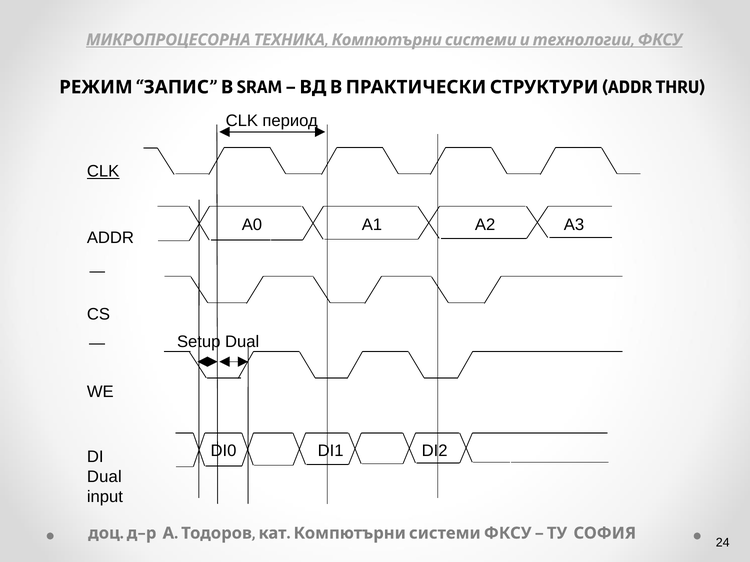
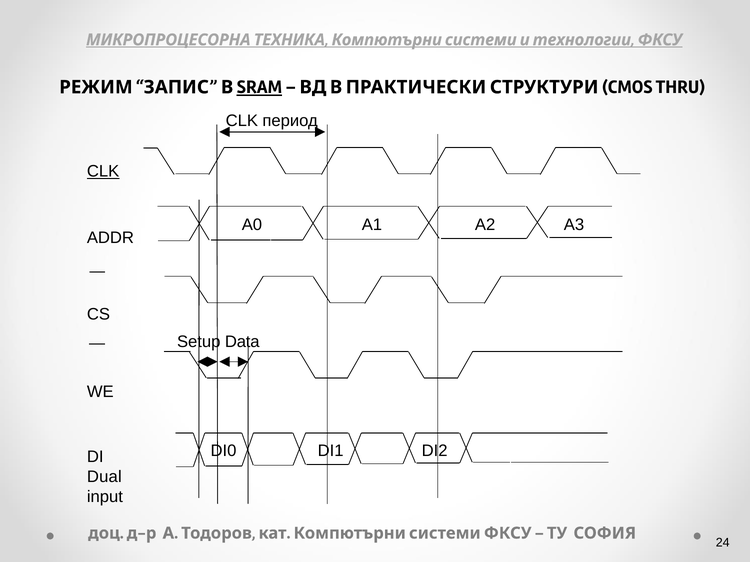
SRAM underline: none -> present
ADDR at (627, 87): ADDR -> CMOS
Setup Dual: Dual -> Data
